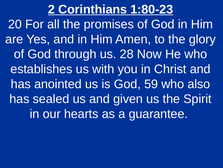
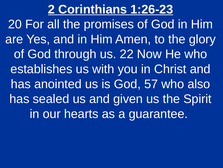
1:80-23: 1:80-23 -> 1:26-23
28: 28 -> 22
59: 59 -> 57
